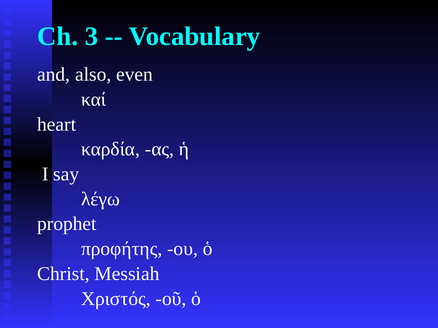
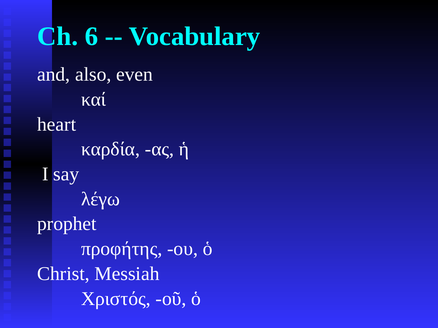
3: 3 -> 6
